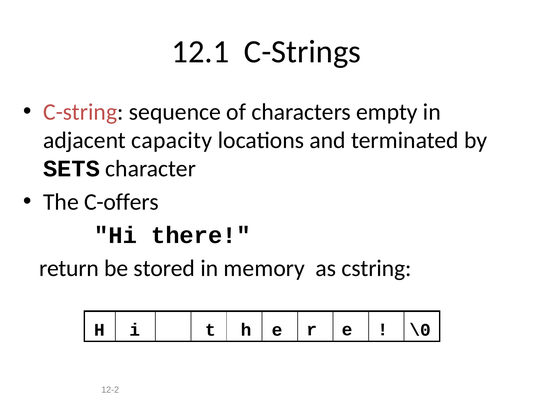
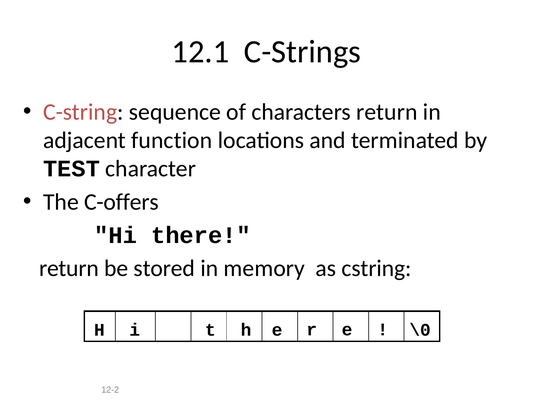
characters empty: empty -> return
capacity: capacity -> function
SETS: SETS -> TEST
